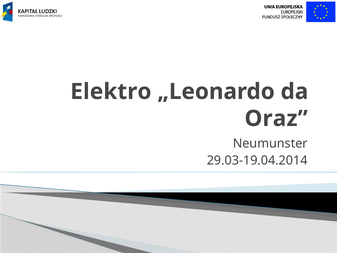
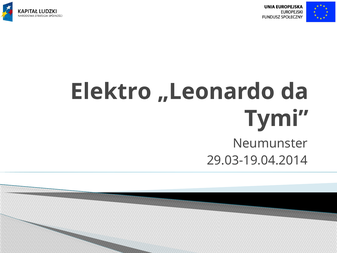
Oraz: Oraz -> Tymi
